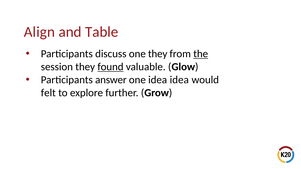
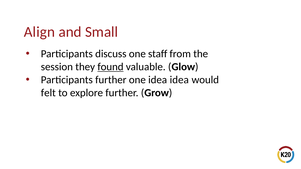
Table: Table -> Small
one they: they -> staff
the underline: present -> none
Participants answer: answer -> further
